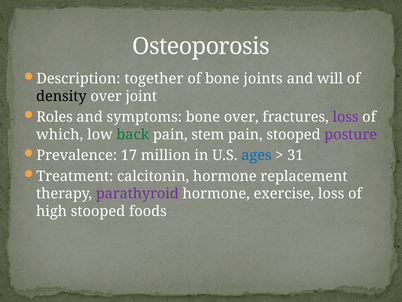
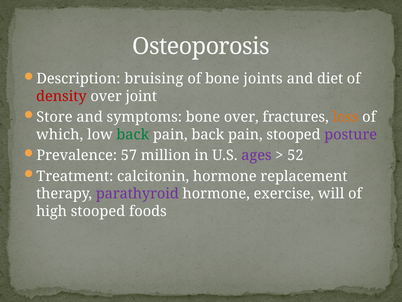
together: together -> bruising
will: will -> diet
density colour: black -> red
Roles: Roles -> Store
loss at (346, 117) colour: purple -> orange
pain stem: stem -> back
17: 17 -> 57
ages colour: blue -> purple
31: 31 -> 52
exercise loss: loss -> will
